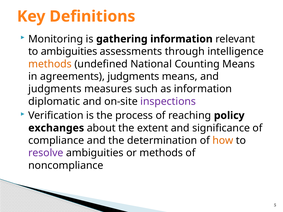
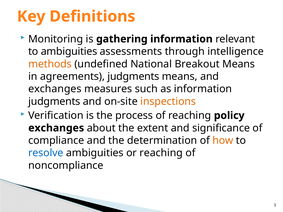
Counting: Counting -> Breakout
judgments at (55, 89): judgments -> exchanges
diplomatic at (54, 102): diplomatic -> judgments
inspections colour: purple -> orange
resolve colour: purple -> blue
or methods: methods -> reaching
